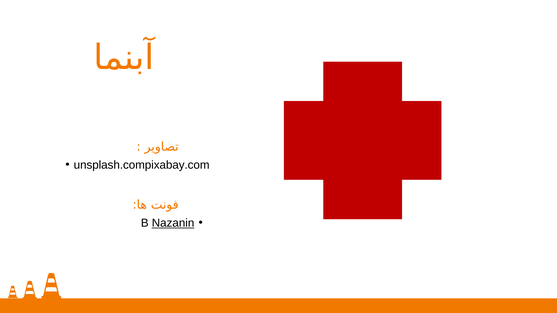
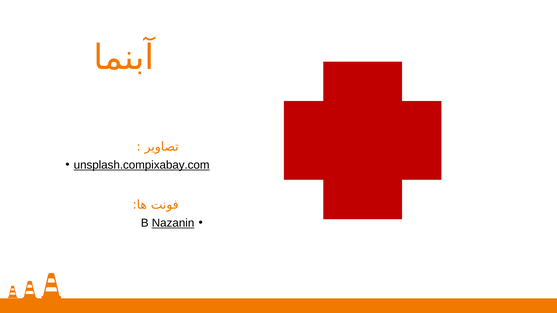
unsplash.compixabay.com underline: none -> present
